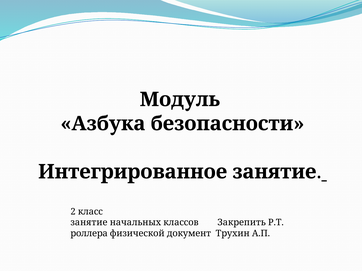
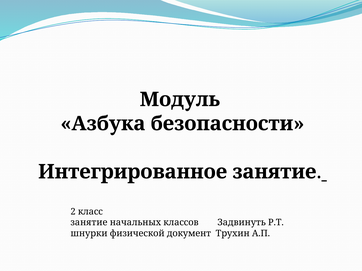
Закрепить: Закрепить -> Задвинуть
роллера: роллера -> шнурки
